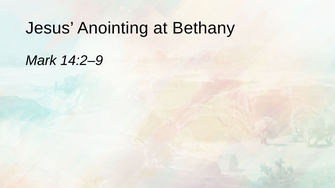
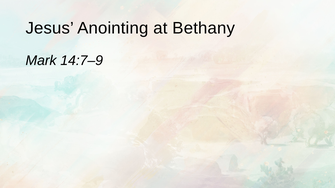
14:2–9: 14:2–9 -> 14:7–9
